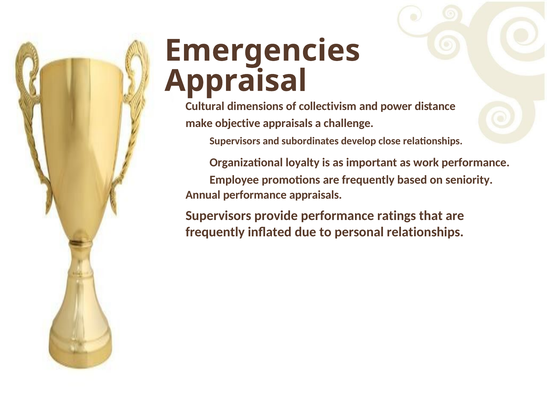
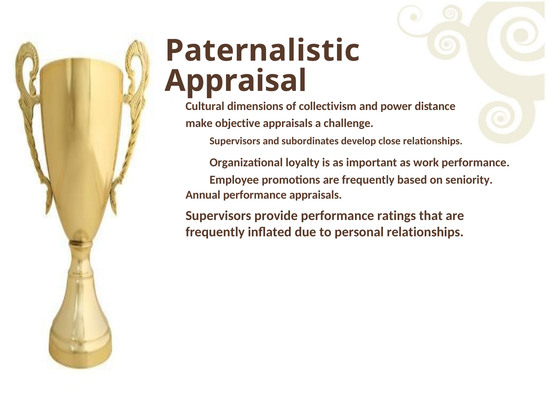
Emergencies: Emergencies -> Paternalistic
